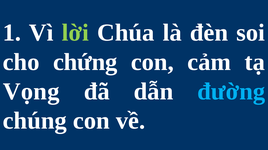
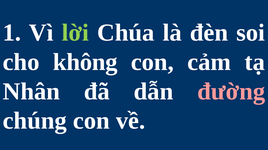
chứng: chứng -> không
Vọng: Vọng -> Nhân
đường colour: light blue -> pink
